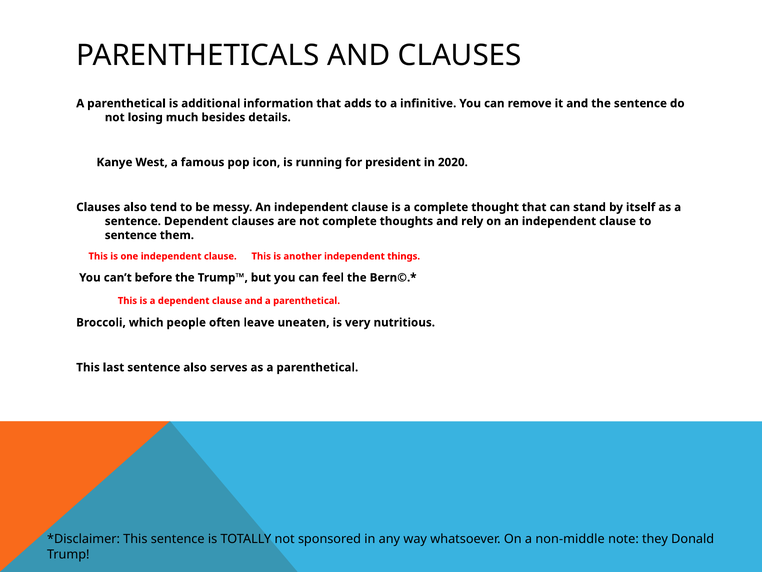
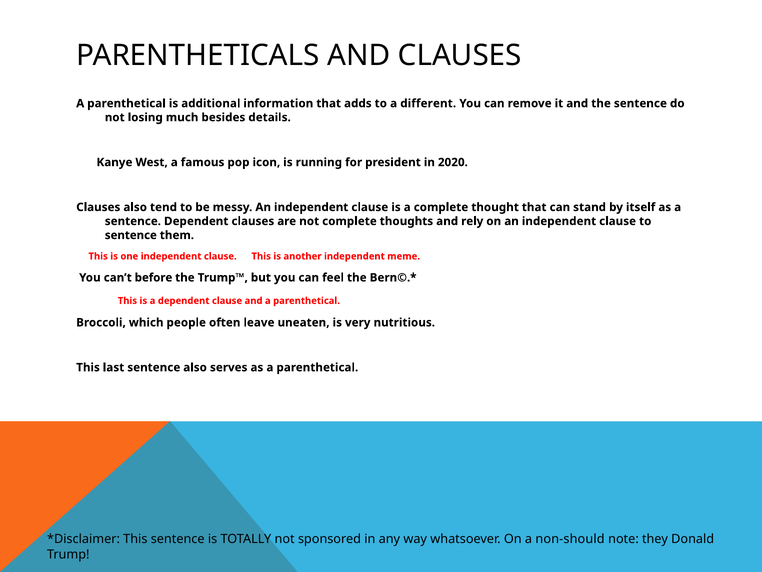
infinitive: infinitive -> different
things: things -> meme
non-middle: non-middle -> non-should
